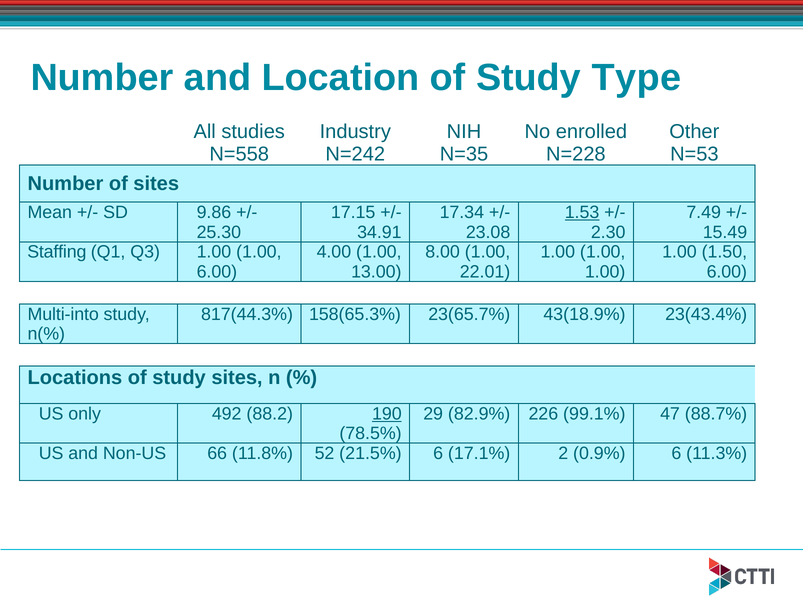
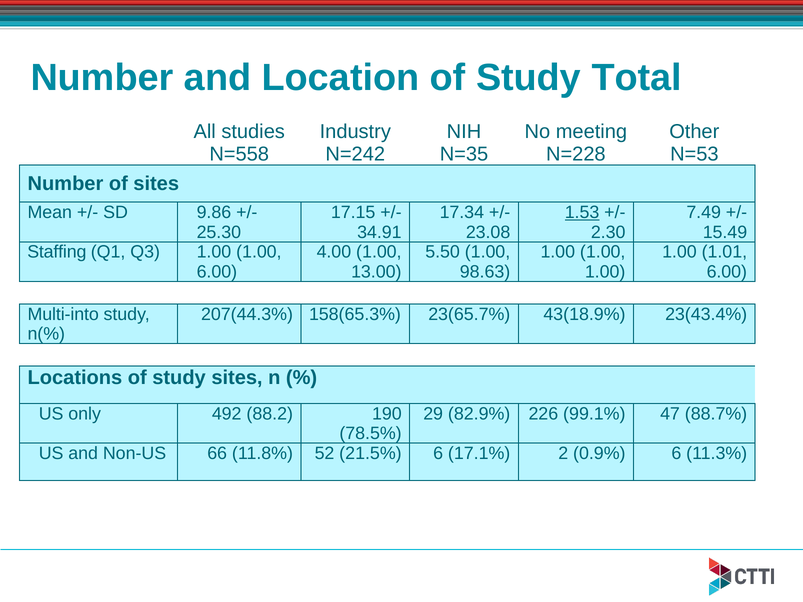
Type: Type -> Total
enrolled: enrolled -> meeting
8.00: 8.00 -> 5.50
1.50: 1.50 -> 1.01
22.01: 22.01 -> 98.63
817(44.3%: 817(44.3% -> 207(44.3%
190 underline: present -> none
